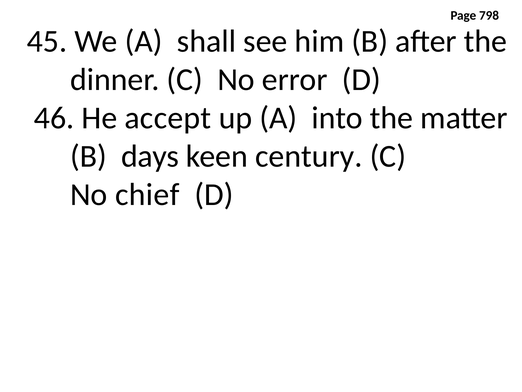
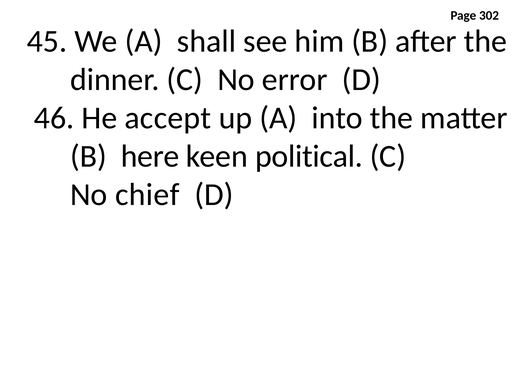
798: 798 -> 302
days: days -> here
century: century -> political
